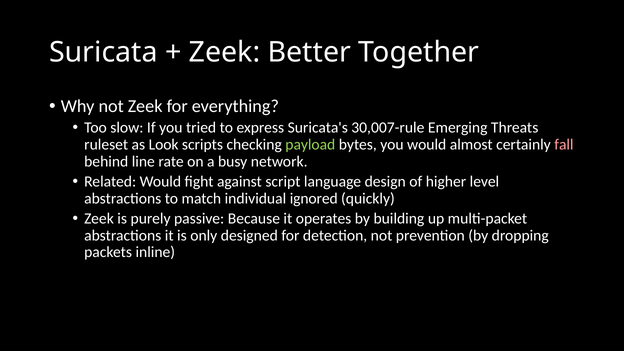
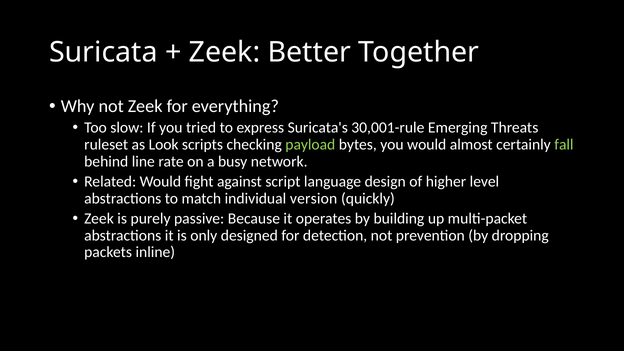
30,007-rule: 30,007-rule -> 30,001-rule
fall colour: pink -> light green
ignored: ignored -> version
